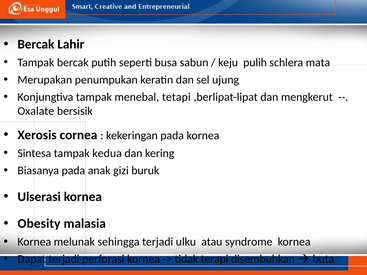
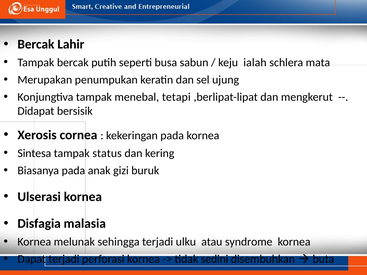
pulih: pulih -> ialah
Oxalate: Oxalate -> Didapat
kedua: kedua -> status
Obesity: Obesity -> Disfagia
terapi: terapi -> sedini
